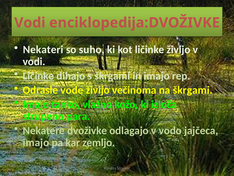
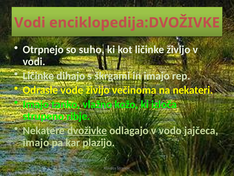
Nekateri: Nekateri -> Otrpnejo
na škrgami: škrgami -> nekateri
para: para -> ribje
dvoživke underline: none -> present
zemljo: zemljo -> plazijo
